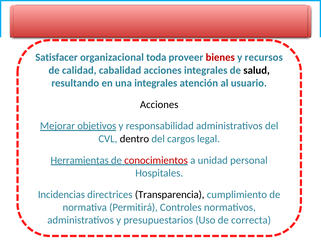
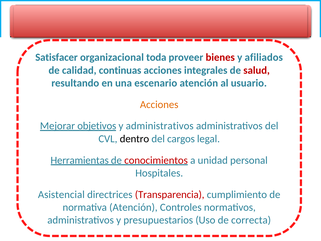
recursos: recursos -> afiliados
cabalidad: cabalidad -> continuas
salud colour: black -> red
una integrales: integrales -> escenario
Acciones at (159, 104) colour: black -> orange
y responsabilidad: responsabilidad -> administrativos
Incidencias: Incidencias -> Asistencial
Transparencia colour: black -> red
normativa Permitirá: Permitirá -> Atención
